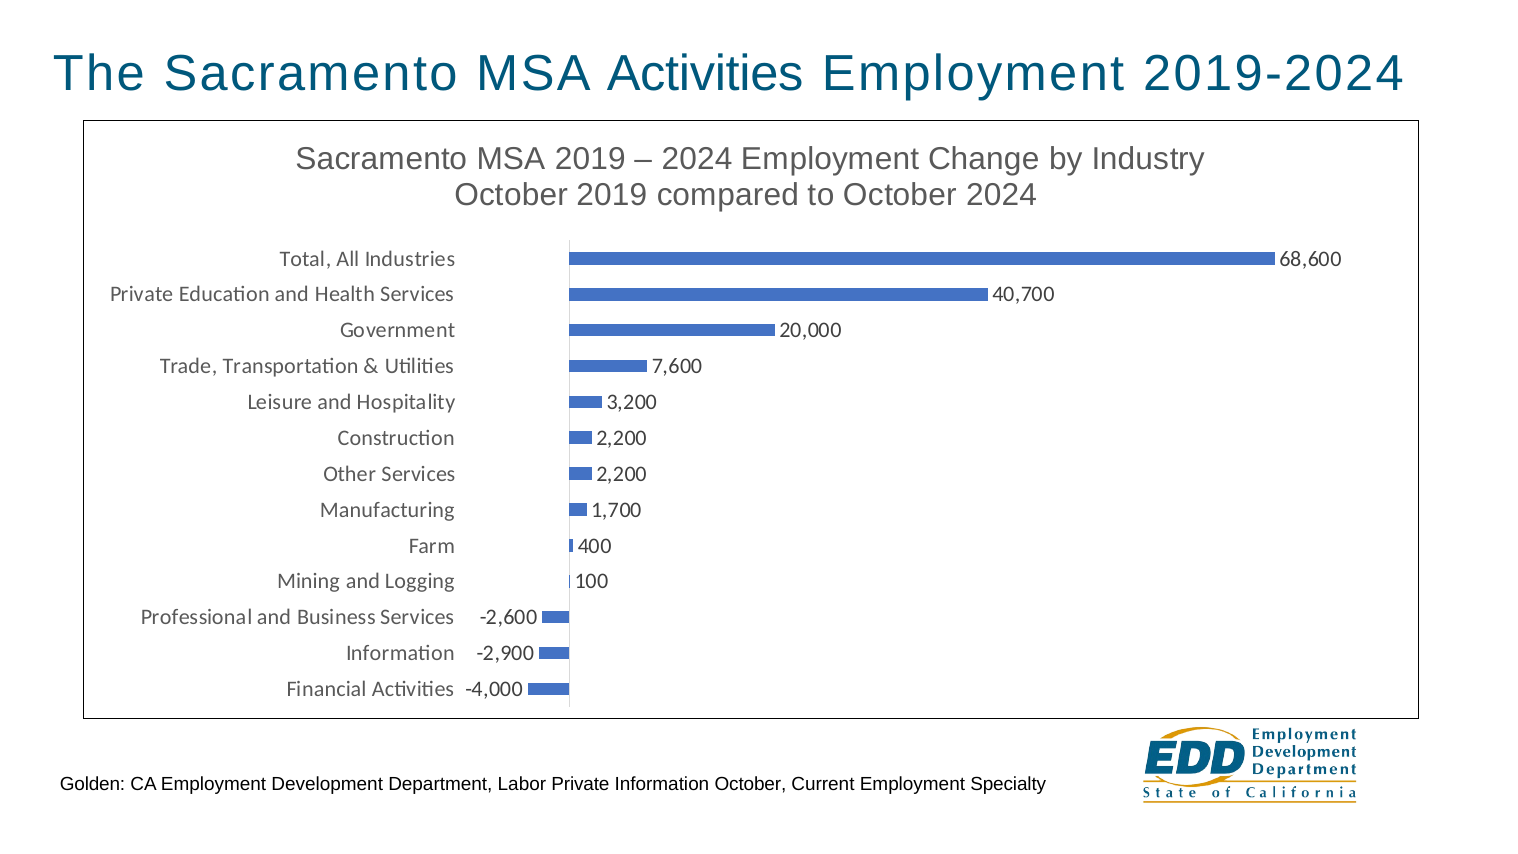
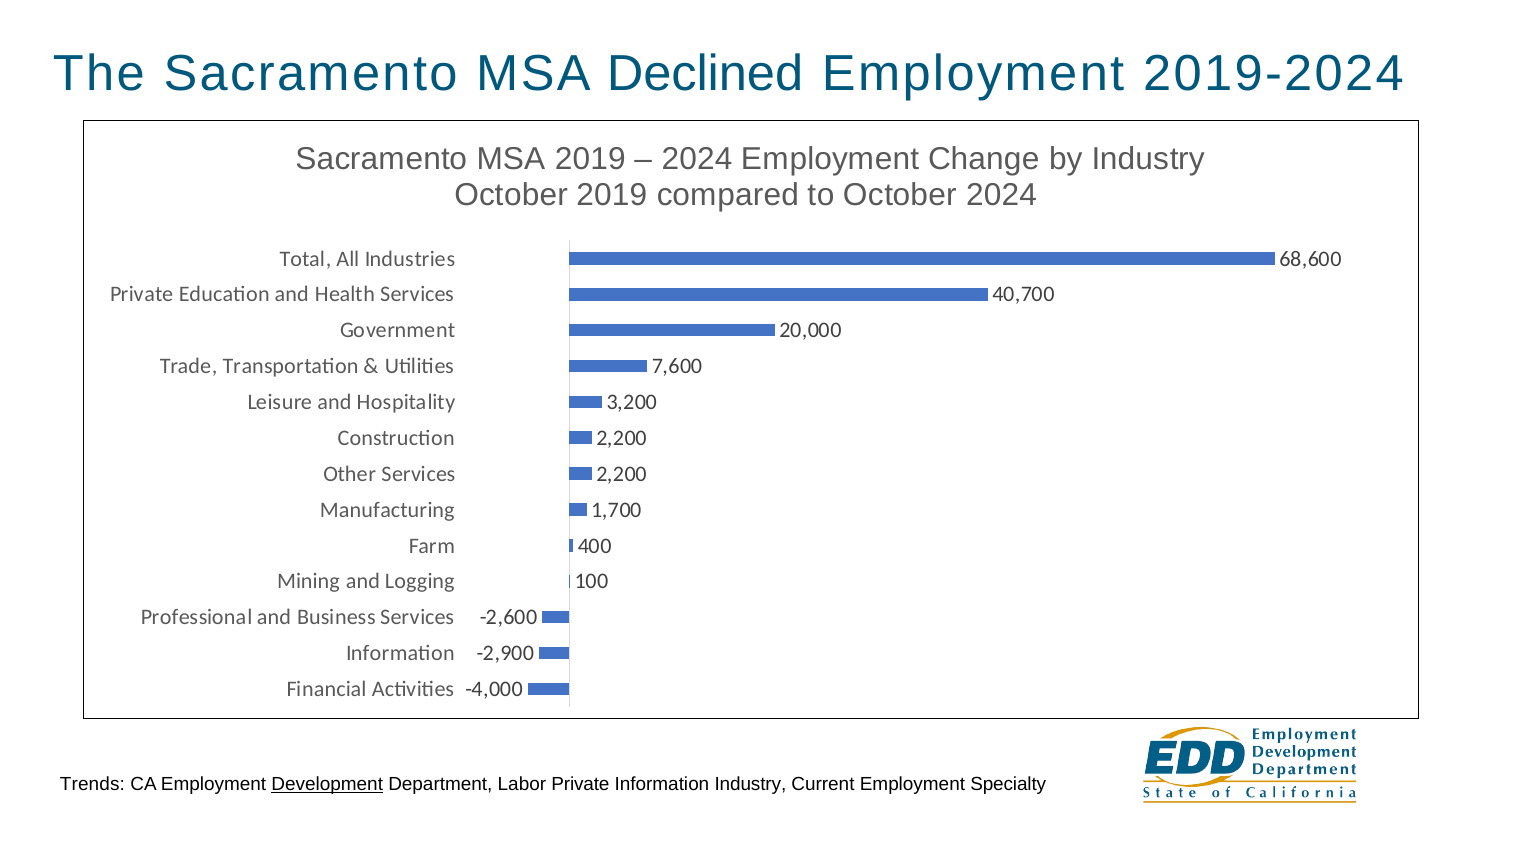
MSA Activities: Activities -> Declined
Golden: Golden -> Trends
Development underline: none -> present
Information October: October -> Industry
